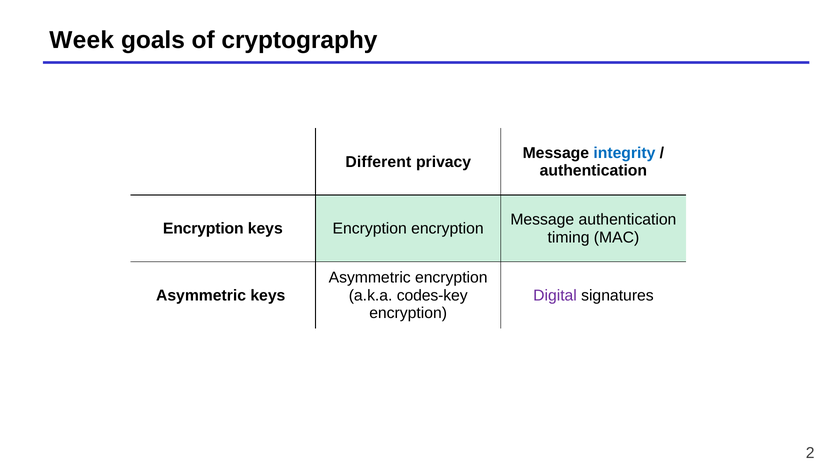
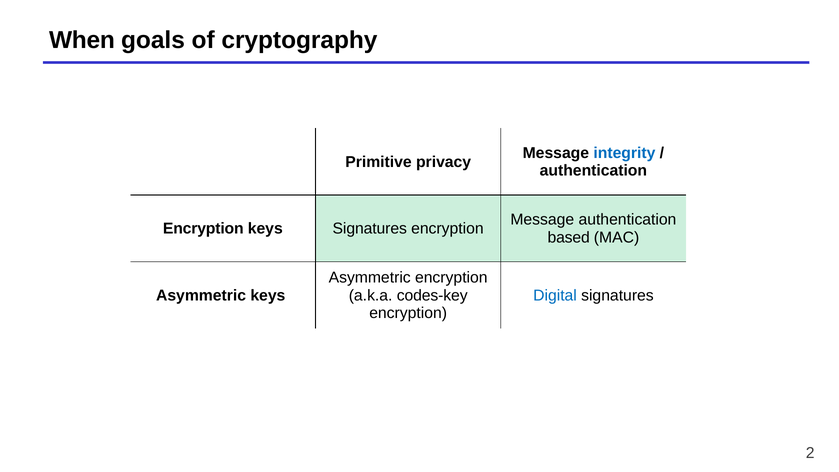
Week: Week -> When
Different: Different -> Primitive
keys Encryption: Encryption -> Signatures
timing: timing -> based
Digital colour: purple -> blue
